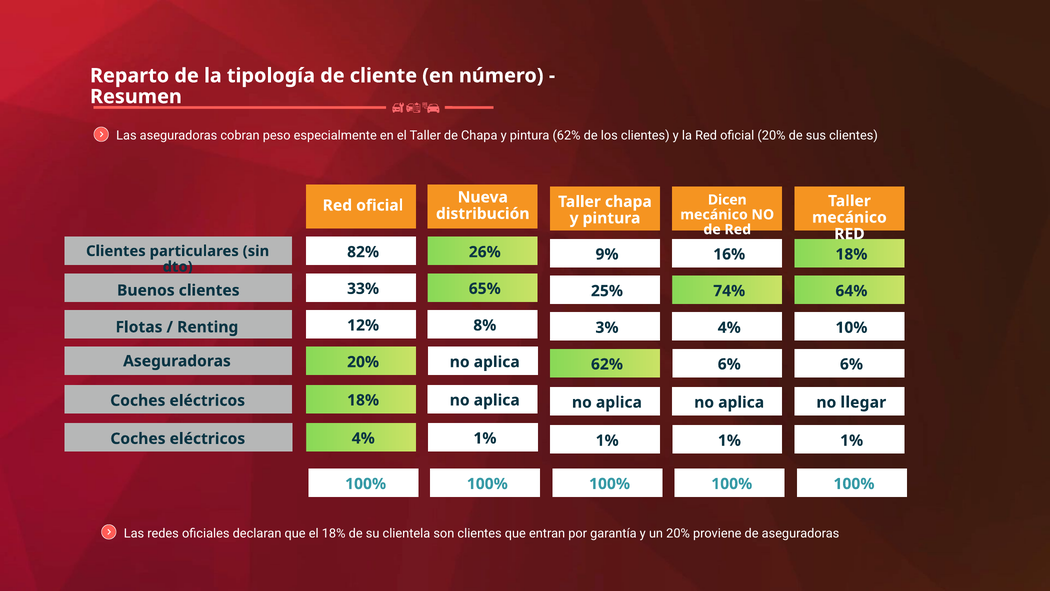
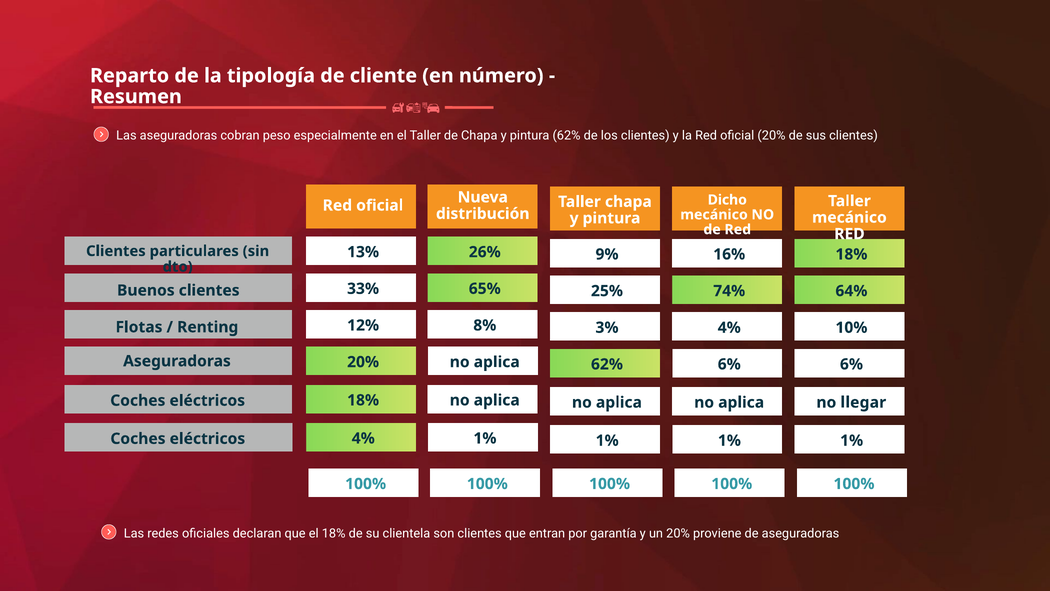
Dicen: Dicen -> Dicho
82%: 82% -> 13%
